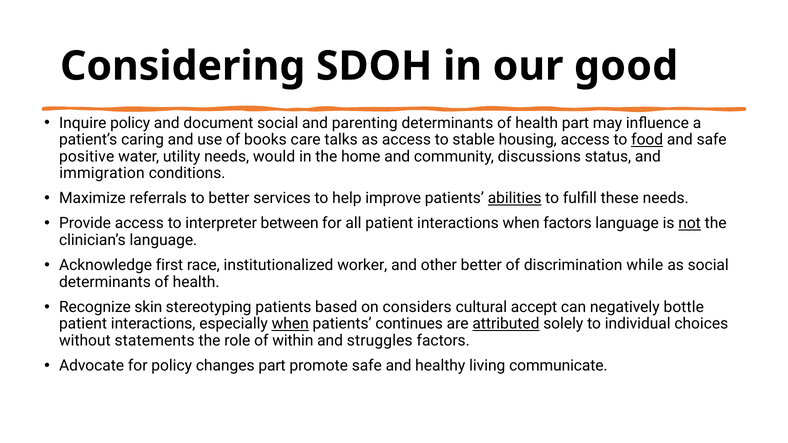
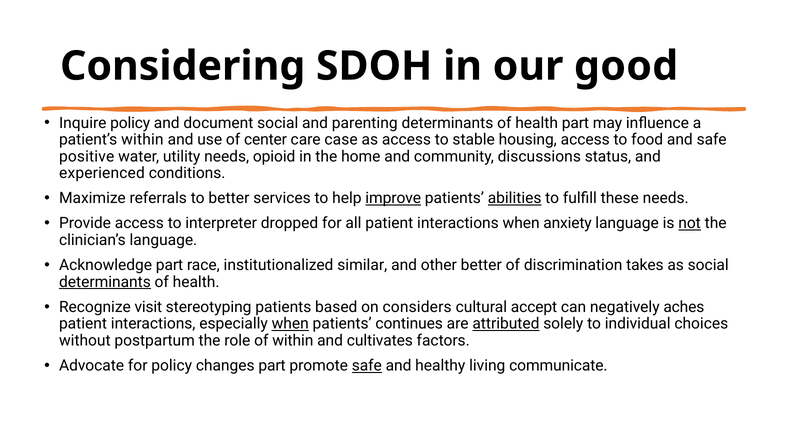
patient’s caring: caring -> within
books: books -> center
talks: talks -> case
food underline: present -> none
would: would -> opioid
immigration: immigration -> experienced
improve underline: none -> present
between: between -> dropped
when factors: factors -> anxiety
Acknowledge first: first -> part
worker: worker -> similar
while: while -> takes
determinants at (105, 282) underline: none -> present
skin: skin -> visit
bottle: bottle -> aches
statements: statements -> postpartum
struggles: struggles -> cultivates
safe at (367, 366) underline: none -> present
